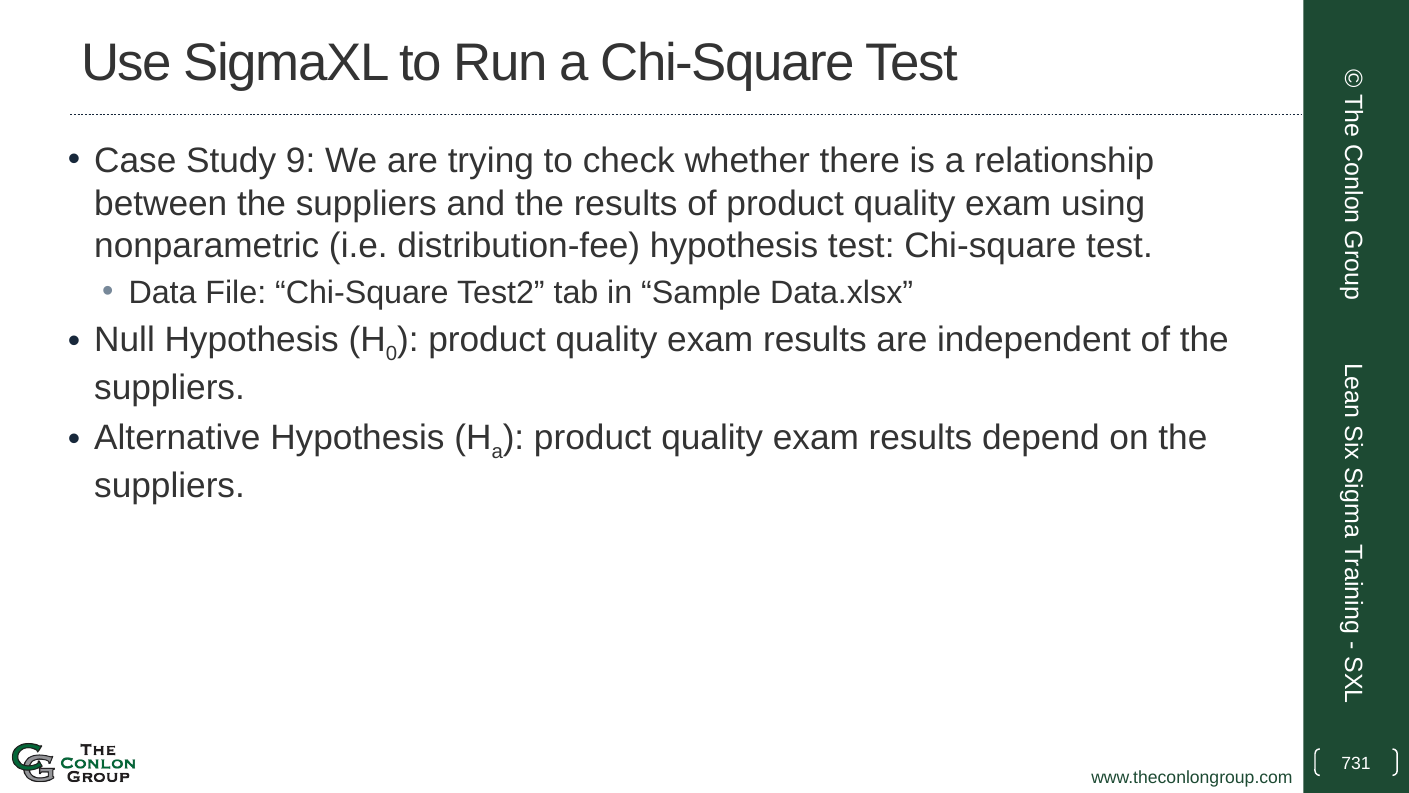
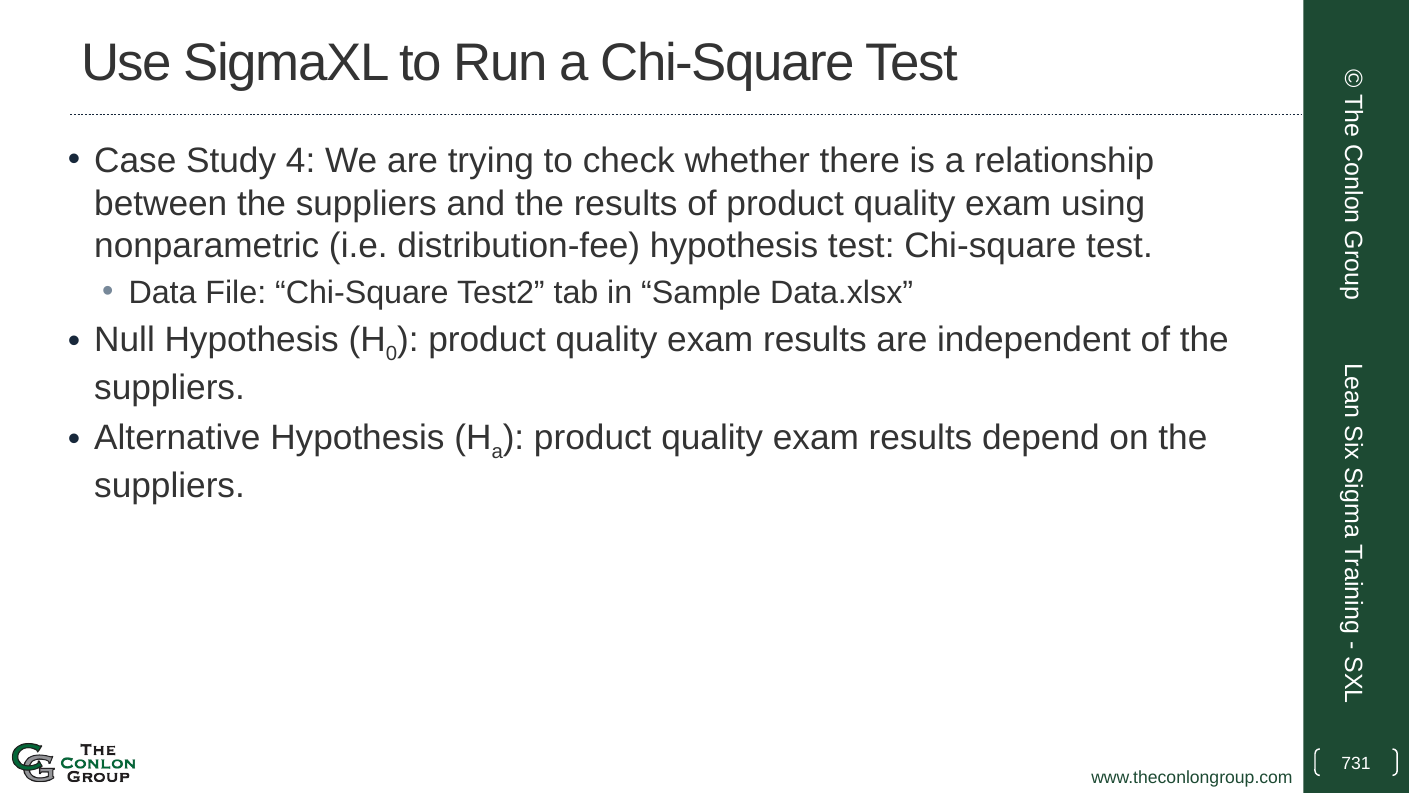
9: 9 -> 4
